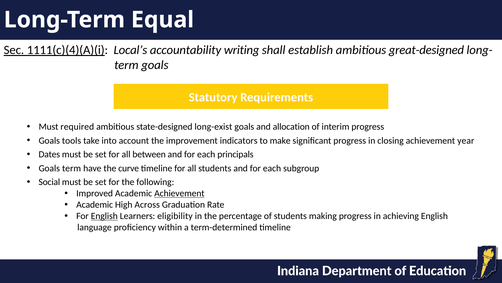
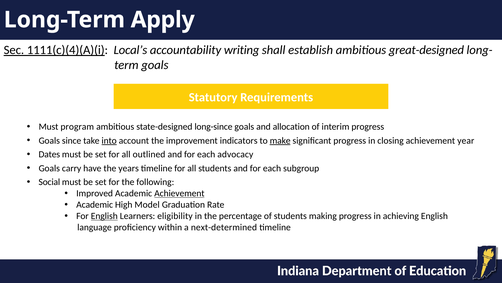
Equal: Equal -> Apply
required: required -> program
long-exist: long-exist -> long-since
tools: tools -> since
into underline: none -> present
make underline: none -> present
between: between -> outlined
principals: principals -> advocacy
Goals term: term -> carry
curve: curve -> years
Across: Across -> Model
term-determined: term-determined -> next-determined
